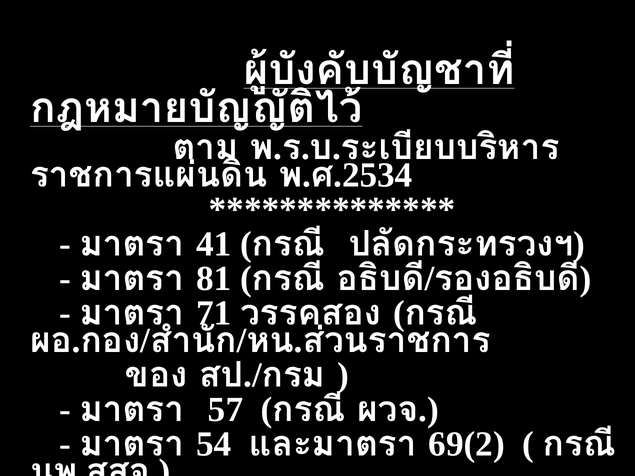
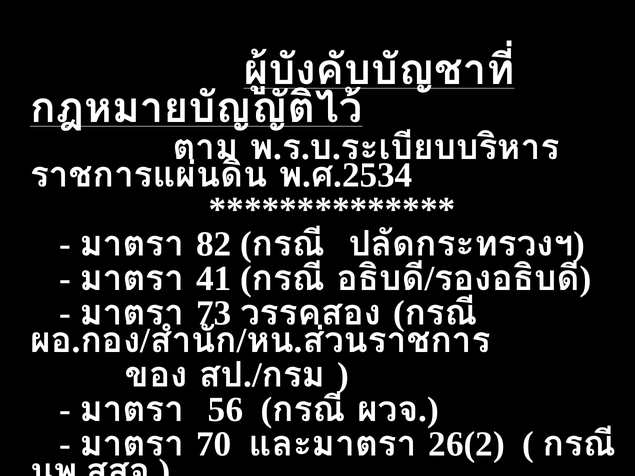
41: 41 -> 82
81: 81 -> 41
71: 71 -> 73
57: 57 -> 56
54: 54 -> 70
69(2: 69(2 -> 26(2
